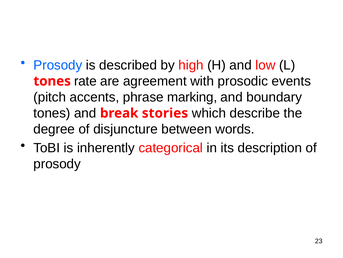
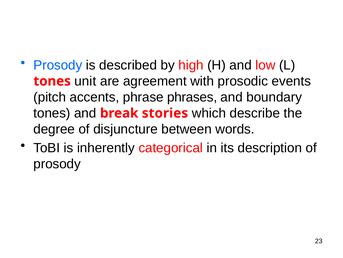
rate: rate -> unit
marking: marking -> phrases
